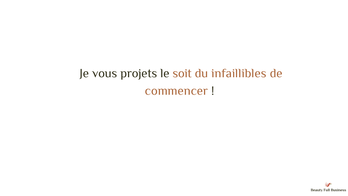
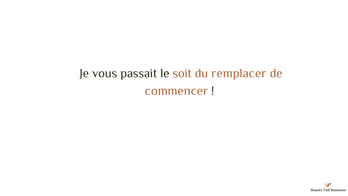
projets: projets -> passait
infaillibles: infaillibles -> remplacer
